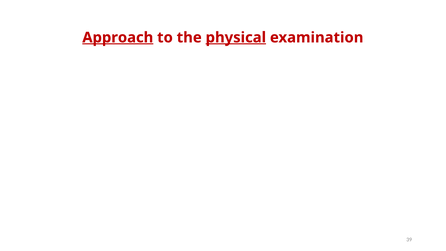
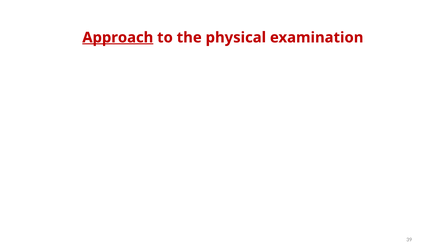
physical underline: present -> none
